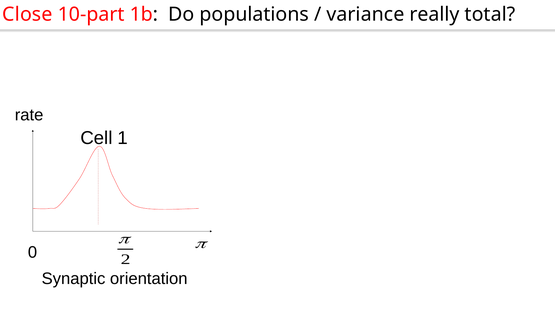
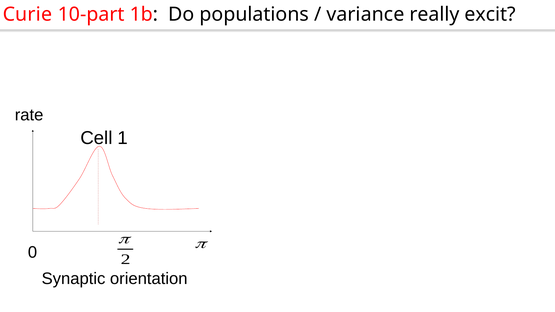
Close: Close -> Curie
total: total -> excit
